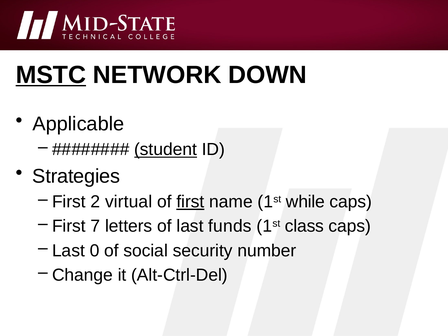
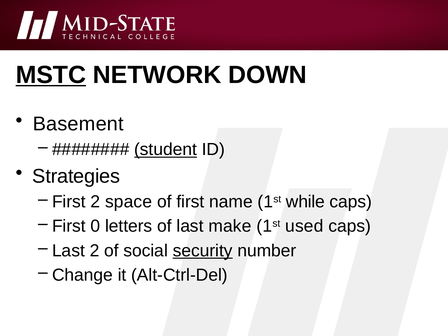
Applicable: Applicable -> Basement
virtual: virtual -> space
first at (190, 202) underline: present -> none
7: 7 -> 0
funds: funds -> make
class: class -> used
Last 0: 0 -> 2
security underline: none -> present
